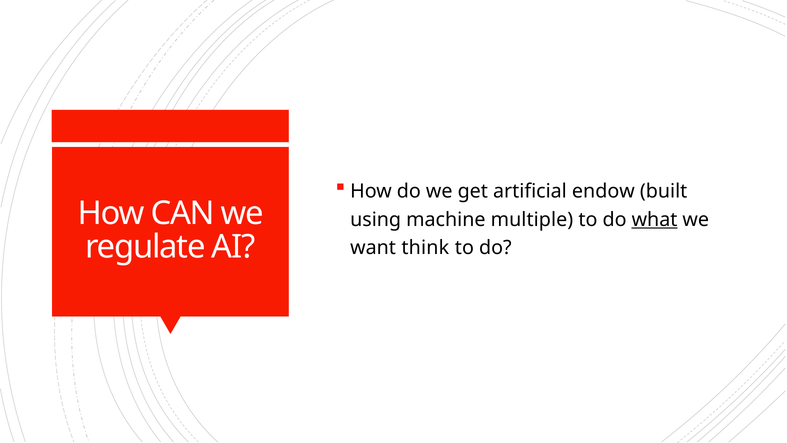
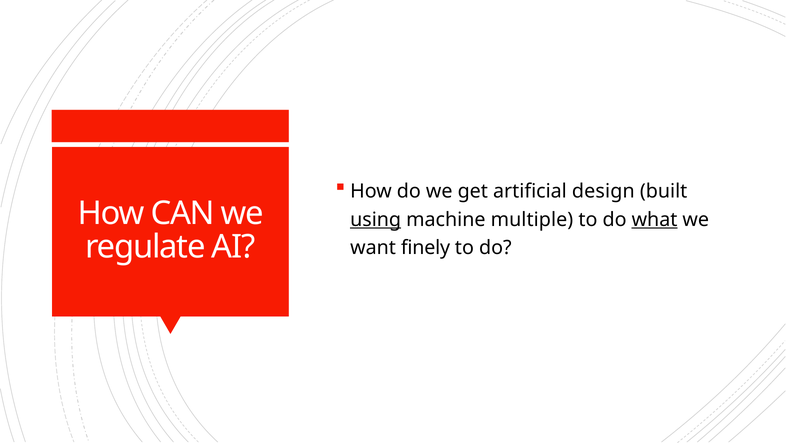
endow: endow -> design
using underline: none -> present
think: think -> finely
